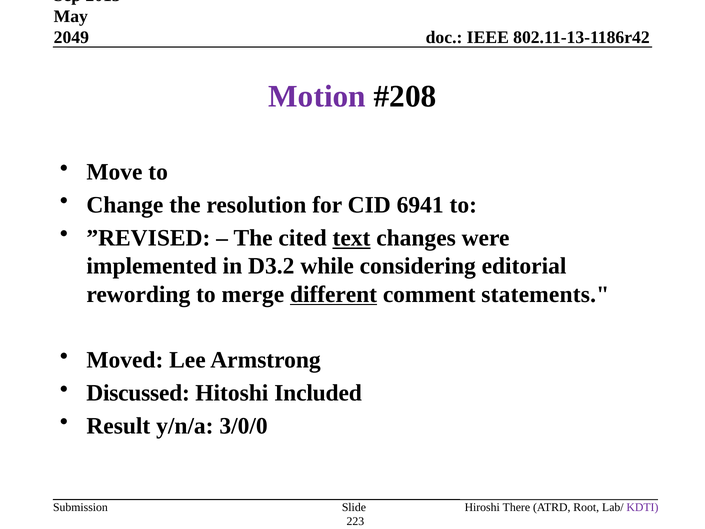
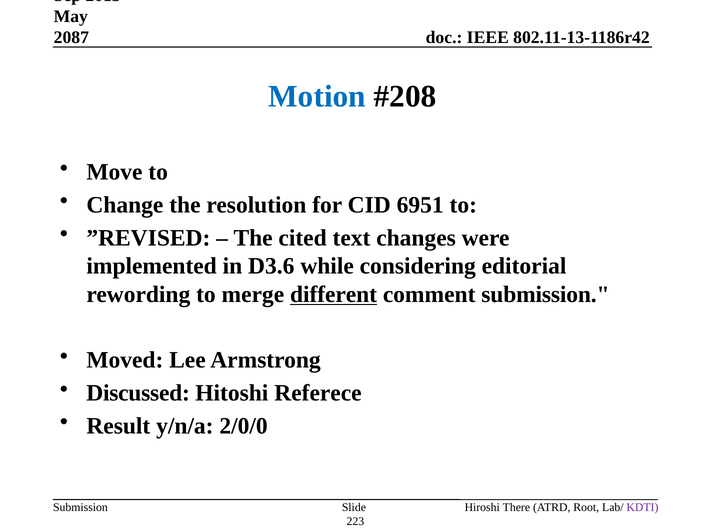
2049: 2049 -> 2087
Motion colour: purple -> blue
6941: 6941 -> 6951
text underline: present -> none
D3.2: D3.2 -> D3.6
comment statements: statements -> submission
Included: Included -> Referece
3/0/0: 3/0/0 -> 2/0/0
